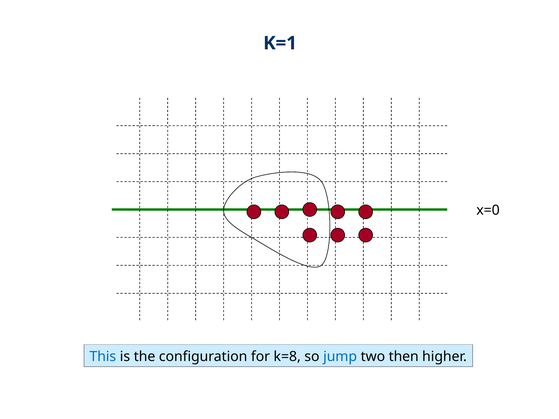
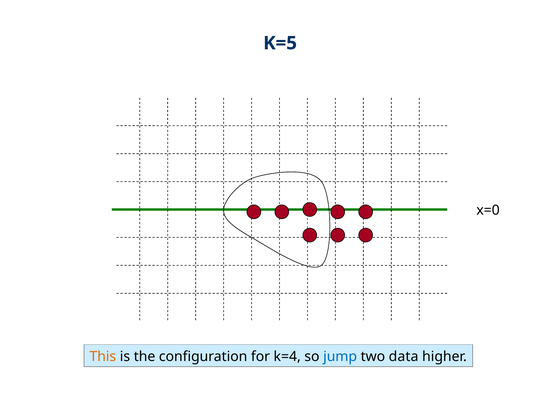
K=1: K=1 -> K=5
This colour: blue -> orange
k=8: k=8 -> k=4
then: then -> data
